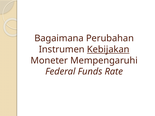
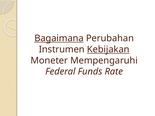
Bagaimana underline: none -> present
